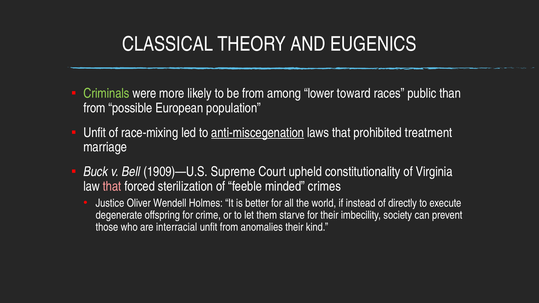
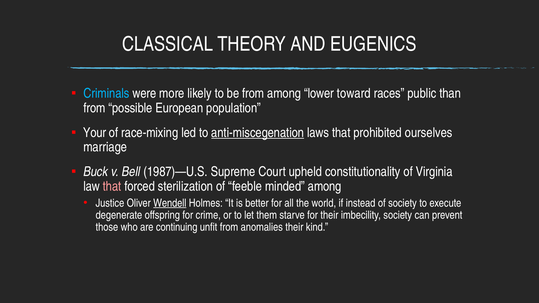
Criminals colour: light green -> light blue
Unfit at (95, 133): Unfit -> Your
treatment: treatment -> ourselves
1909)—U.S: 1909)—U.S -> 1987)—U.S
minded crimes: crimes -> among
Wendell underline: none -> present
of directly: directly -> society
interracial: interracial -> continuing
